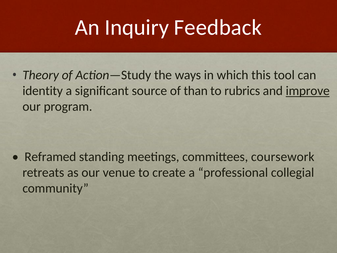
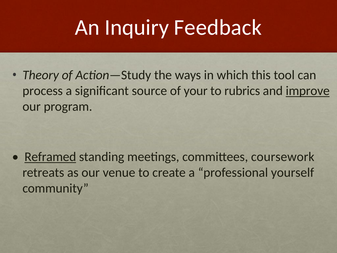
identity: identity -> process
than: than -> your
Reframed underline: none -> present
collegial: collegial -> yourself
